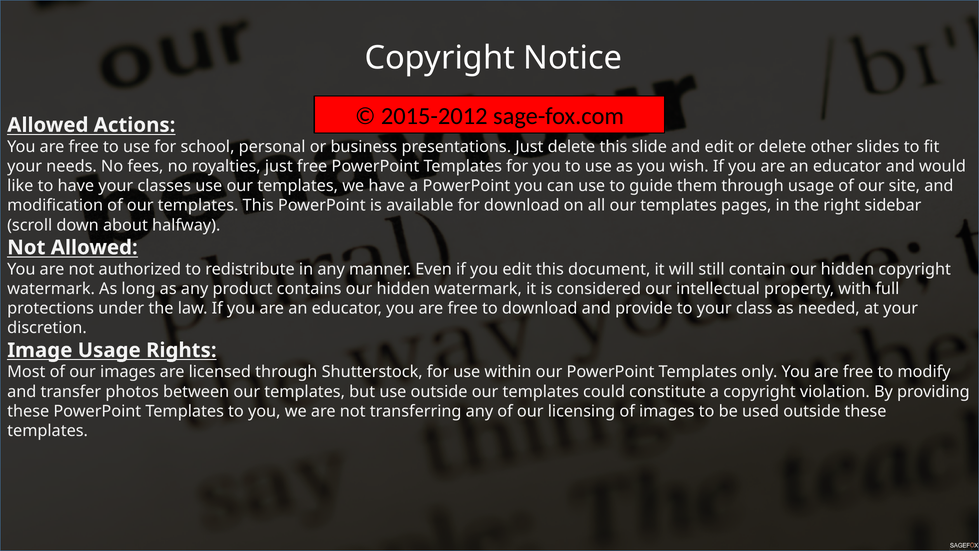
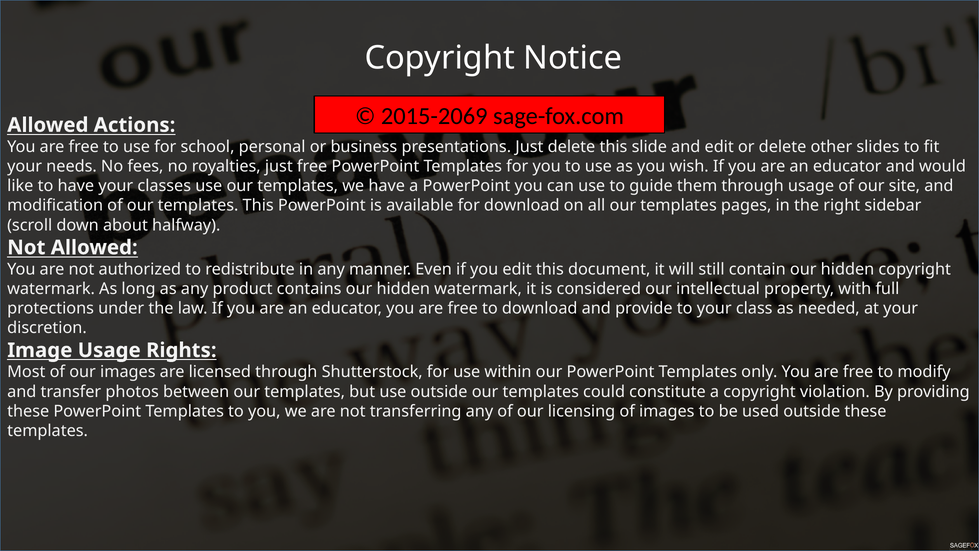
2015-2012: 2015-2012 -> 2015-2069
